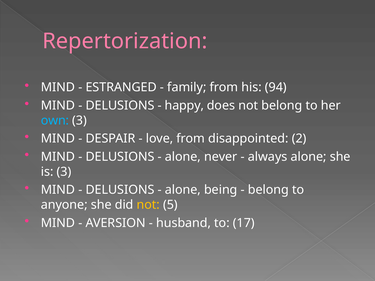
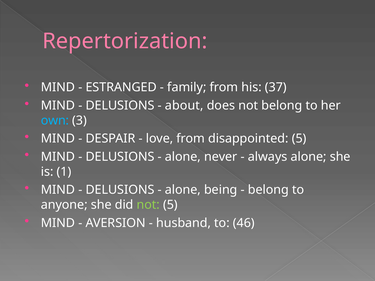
94: 94 -> 37
happy: happy -> about
disappointed 2: 2 -> 5
is 3: 3 -> 1
not at (148, 205) colour: yellow -> light green
17: 17 -> 46
